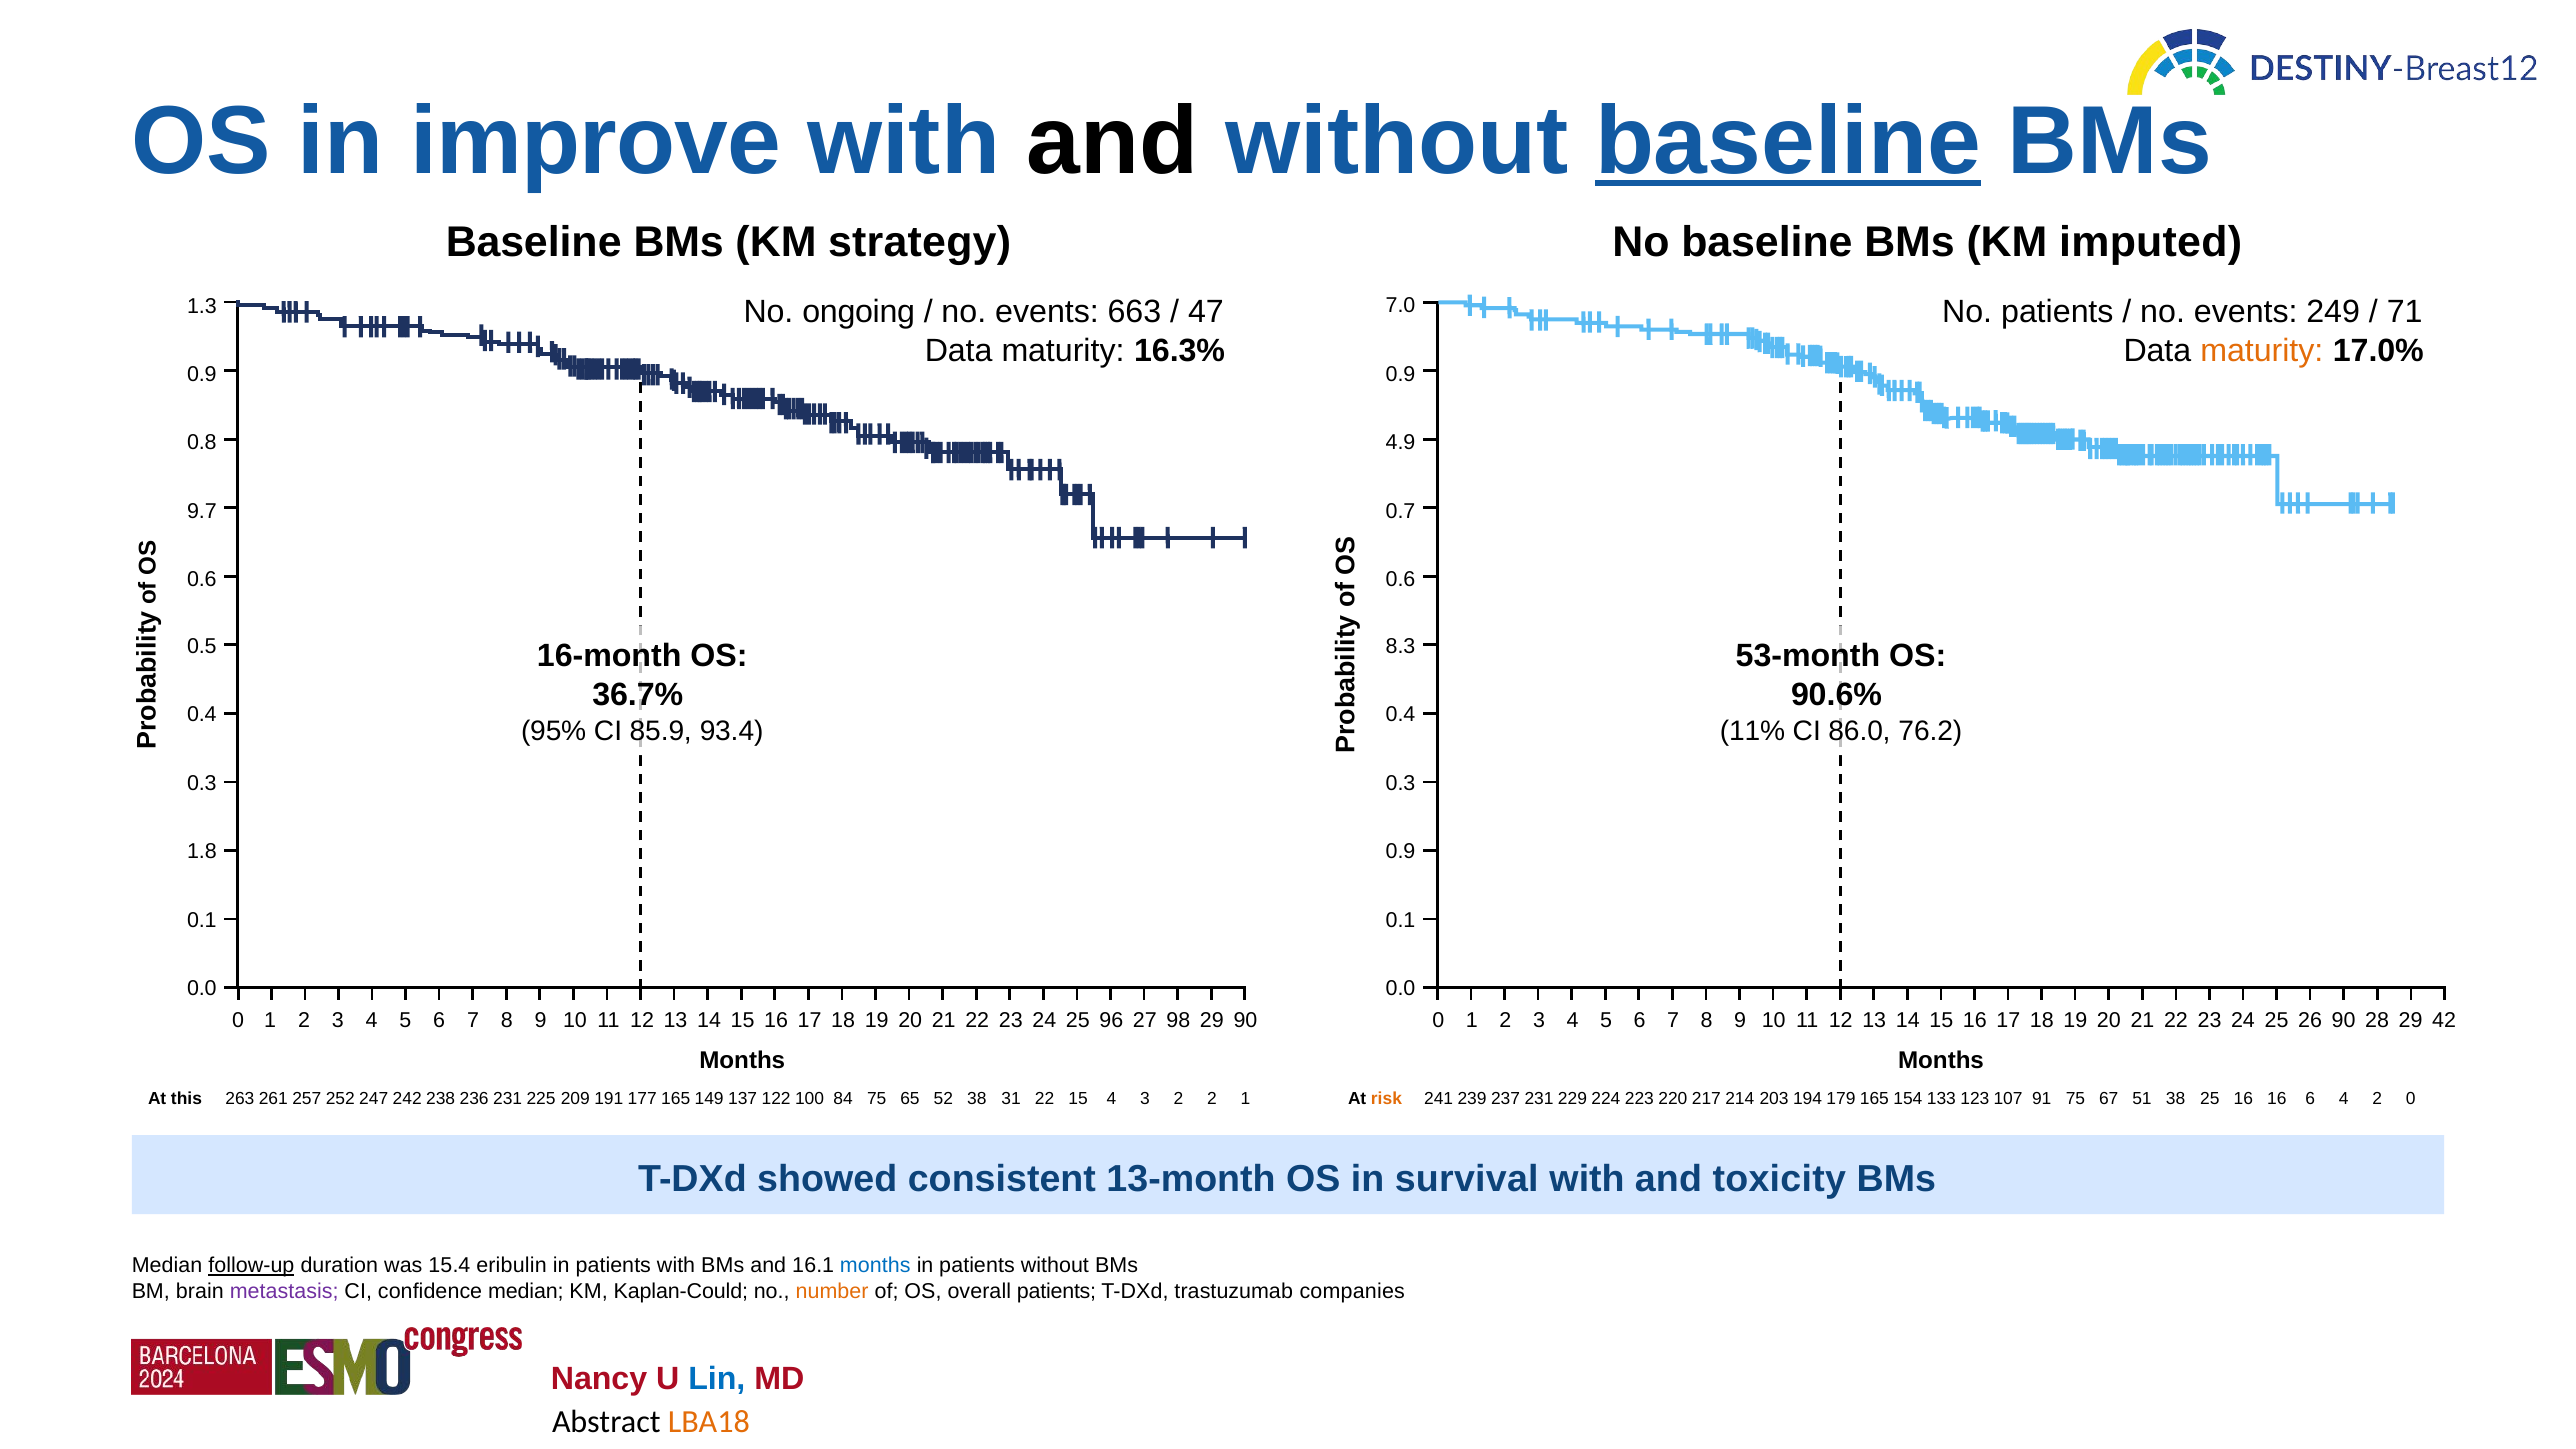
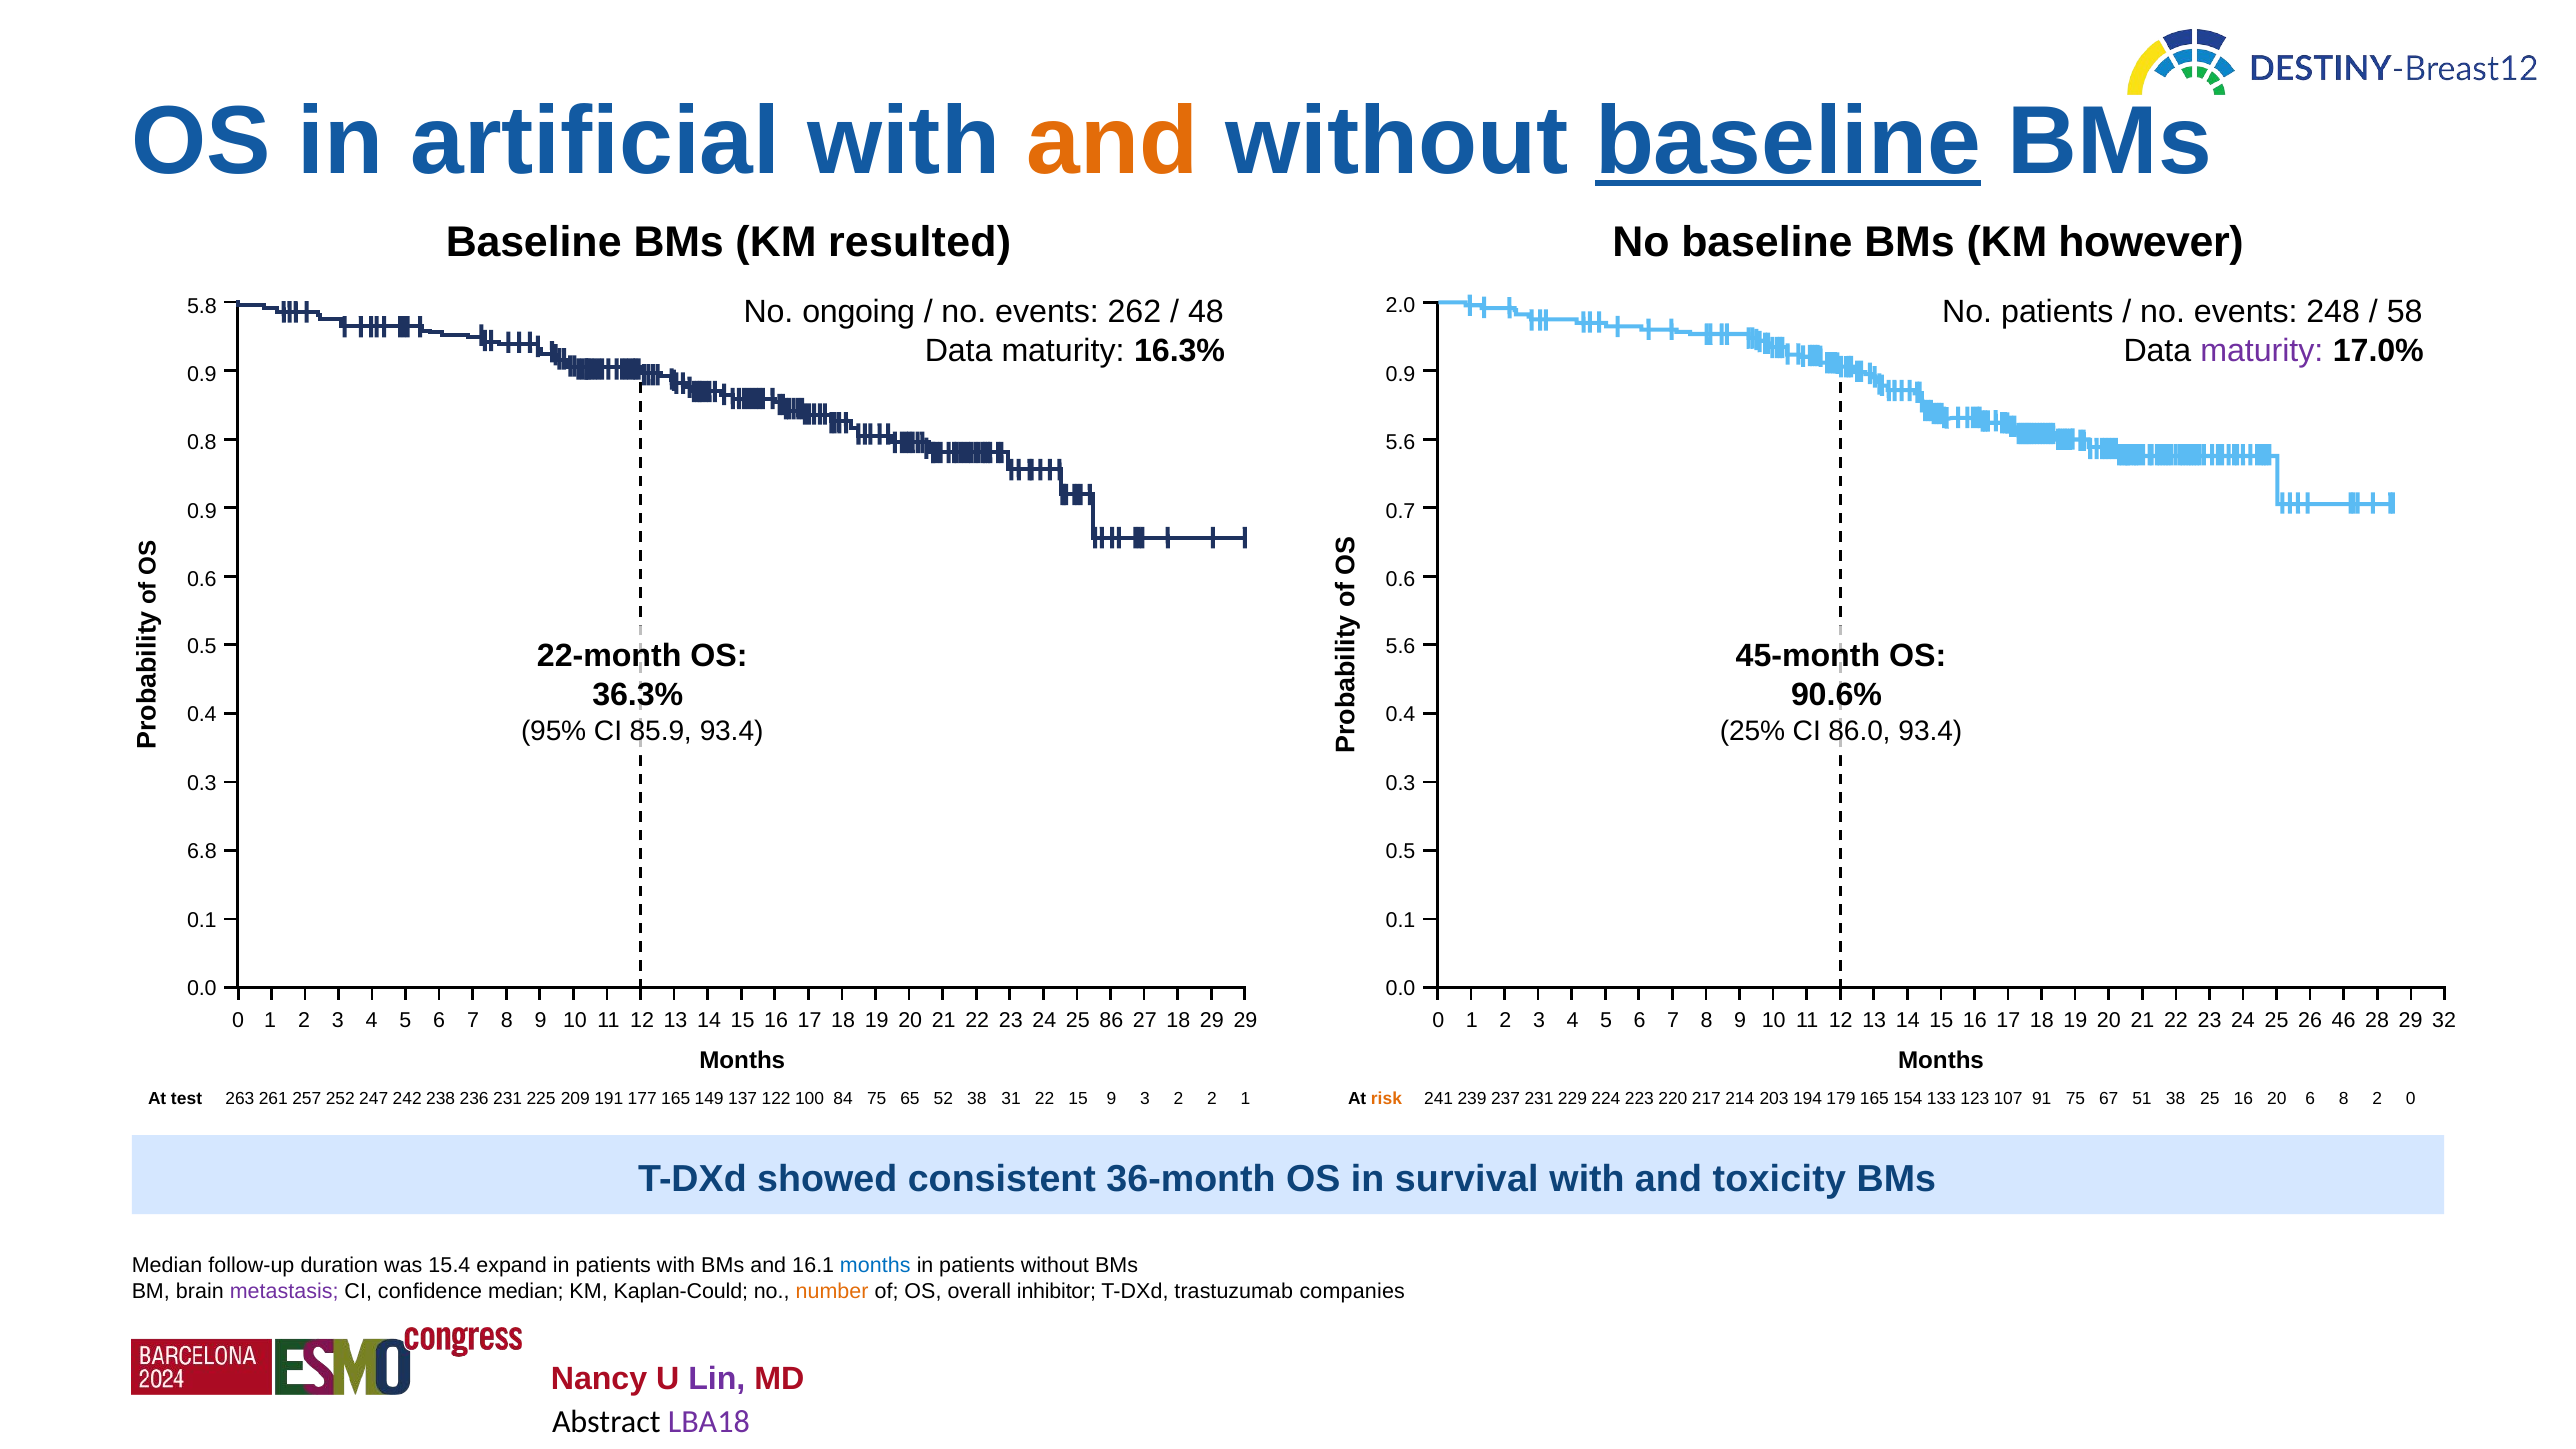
improve: improve -> artificial
and at (1113, 142) colour: black -> orange
strategy: strategy -> resulted
imputed: imputed -> however
1.3: 1.3 -> 5.8
7.0: 7.0 -> 2.0
663: 663 -> 262
47: 47 -> 48
249: 249 -> 248
71: 71 -> 58
maturity at (2262, 351) colour: orange -> purple
4.9 at (1401, 443): 4.9 -> 5.6
9.7 at (202, 511): 9.7 -> 0.9
8.3 at (1401, 646): 8.3 -> 5.6
16-month: 16-month -> 22-month
53-month: 53-month -> 45-month
36.7%: 36.7% -> 36.3%
11%: 11% -> 25%
86.0 76.2: 76.2 -> 93.4
1.8: 1.8 -> 6.8
0.9 at (1401, 852): 0.9 -> 0.5
96: 96 -> 86
27 98: 98 -> 18
0 90: 90 -> 29
26 90: 90 -> 46
42: 42 -> 32
At this: this -> test
261 4: 4 -> 9
241 16: 16 -> 20
6 4: 4 -> 8
13-month: 13-month -> 36-month
follow-up underline: present -> none
eribulin: eribulin -> expand
overall patients: patients -> inhibitor
Lin colour: blue -> purple
LBA18 colour: orange -> purple
